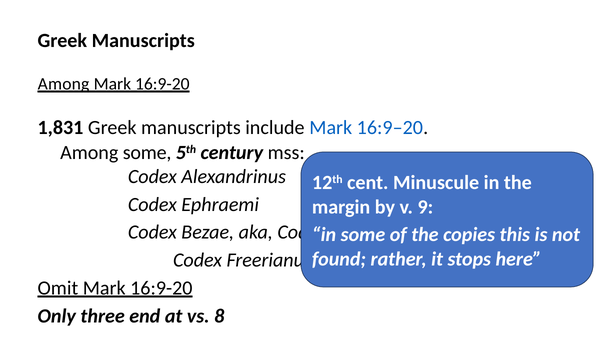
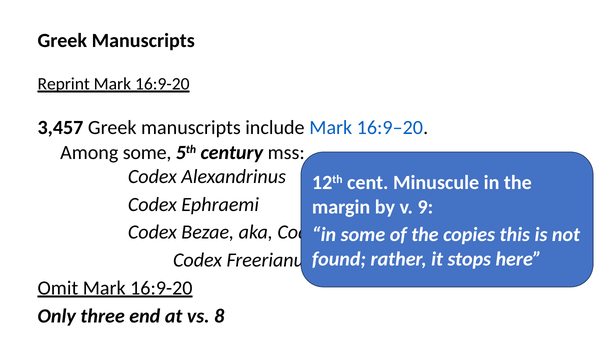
Among at (64, 84): Among -> Reprint
1,831: 1,831 -> 3,457
